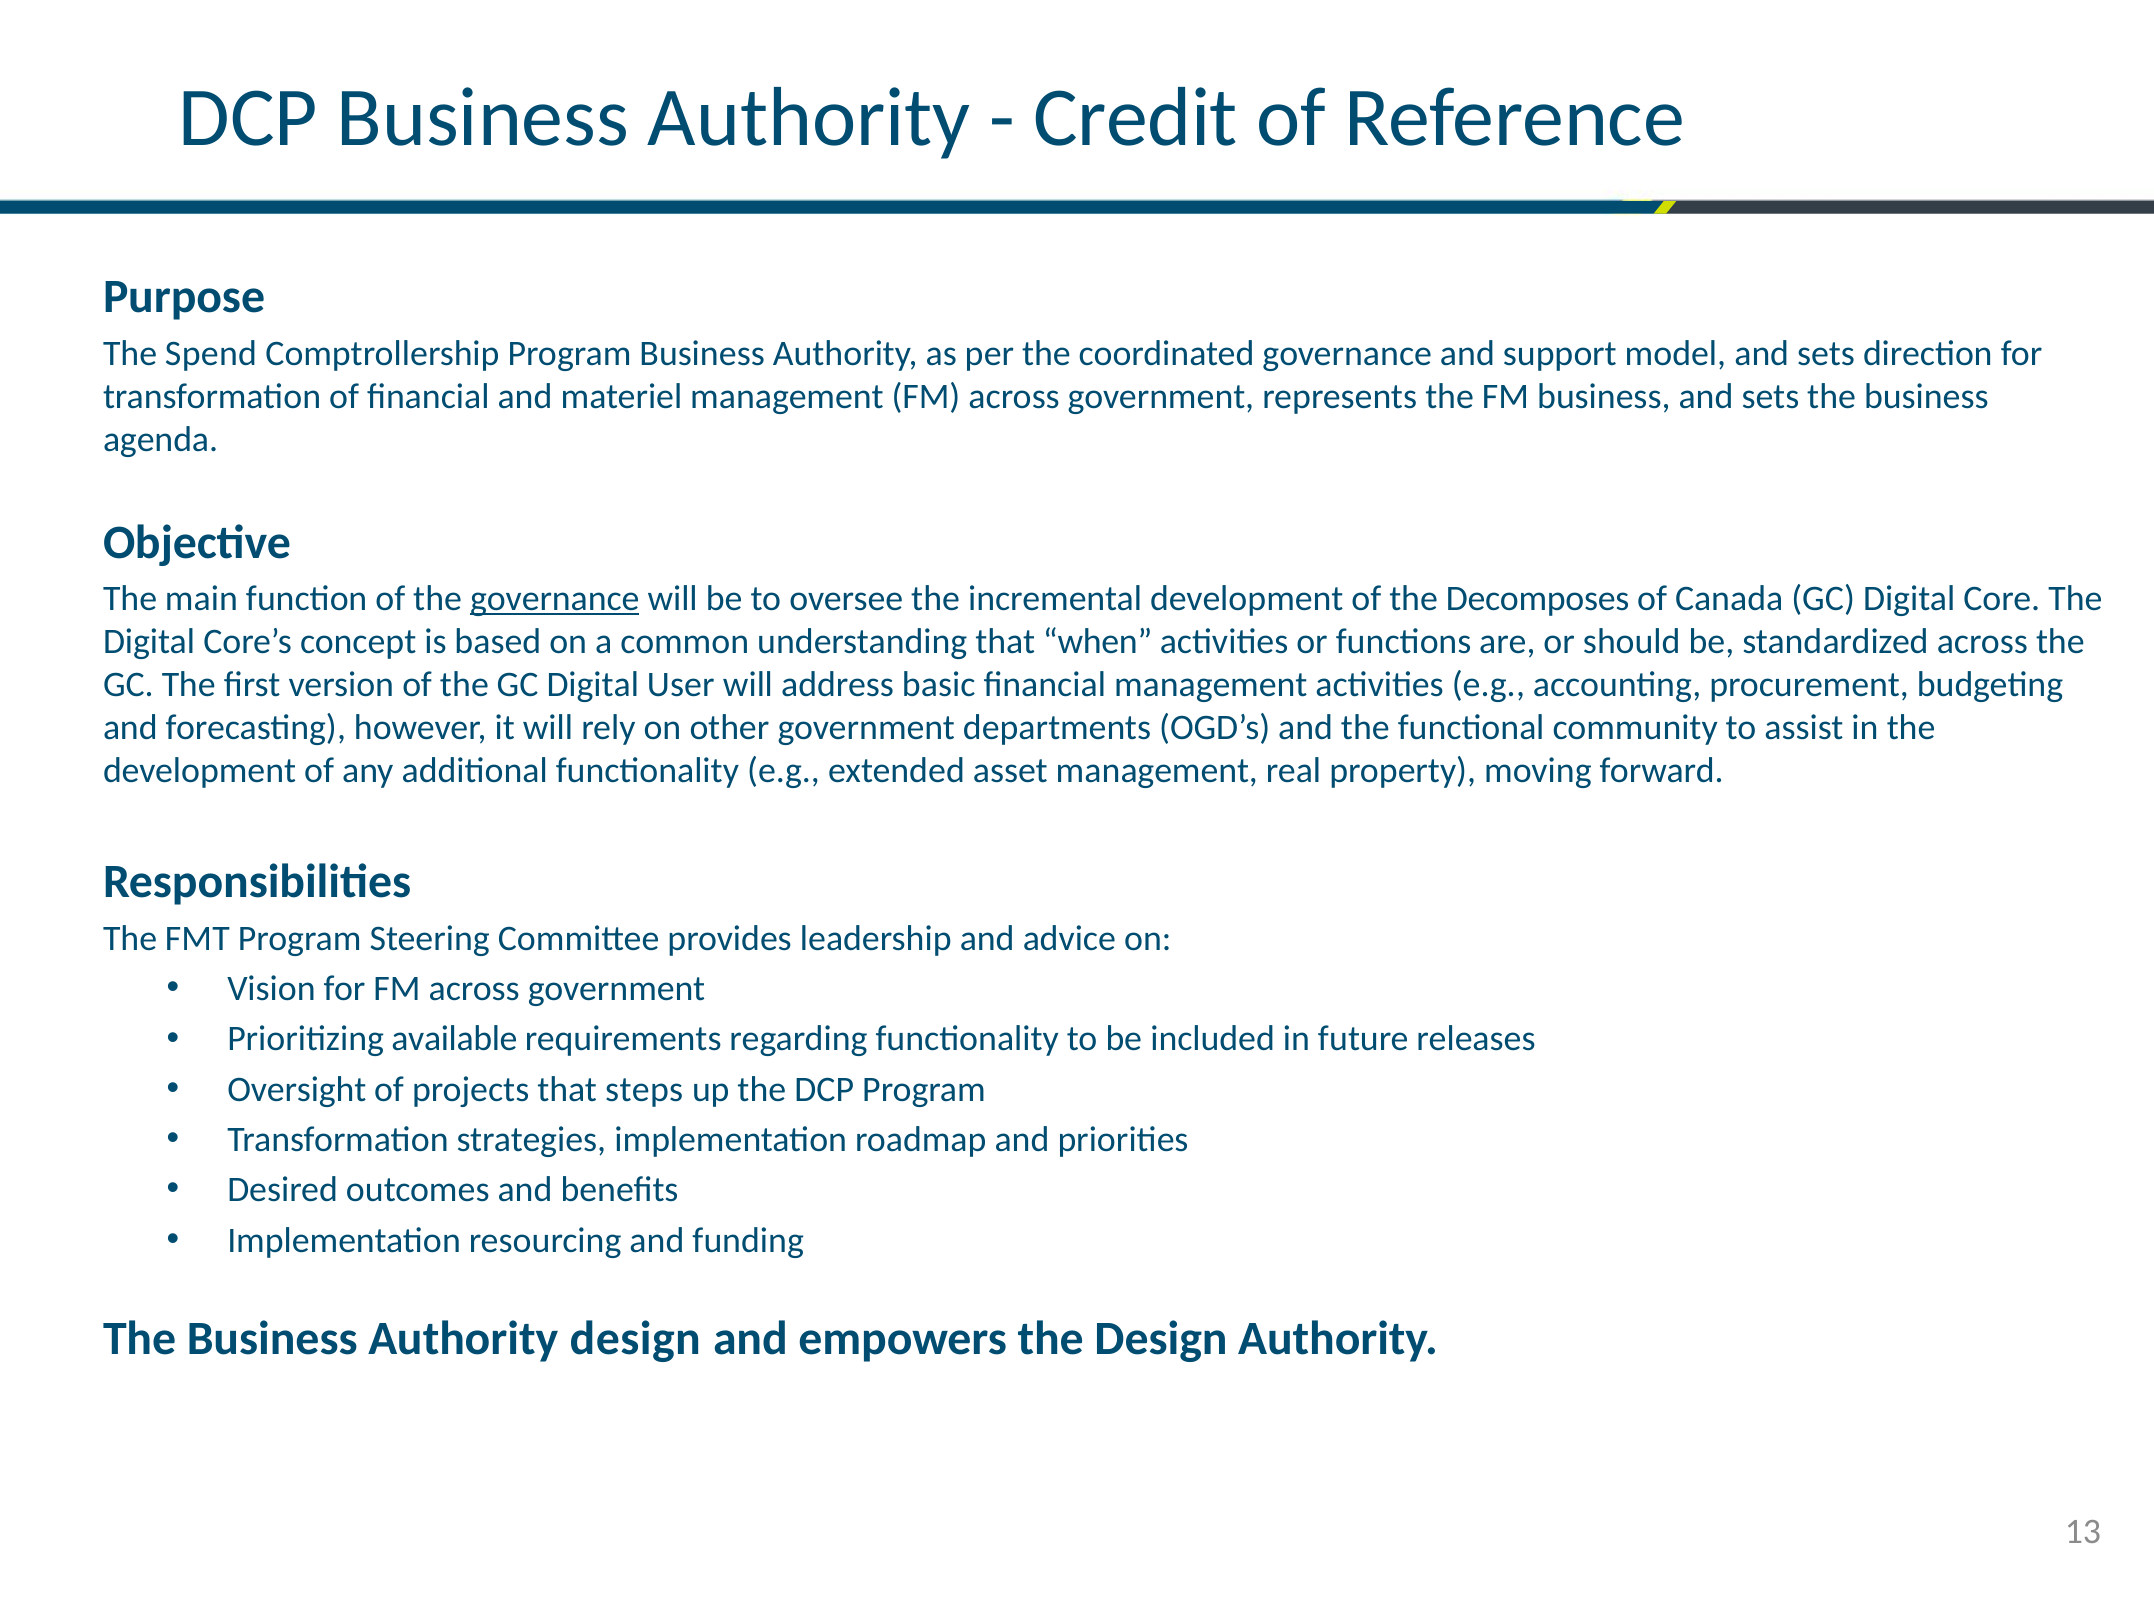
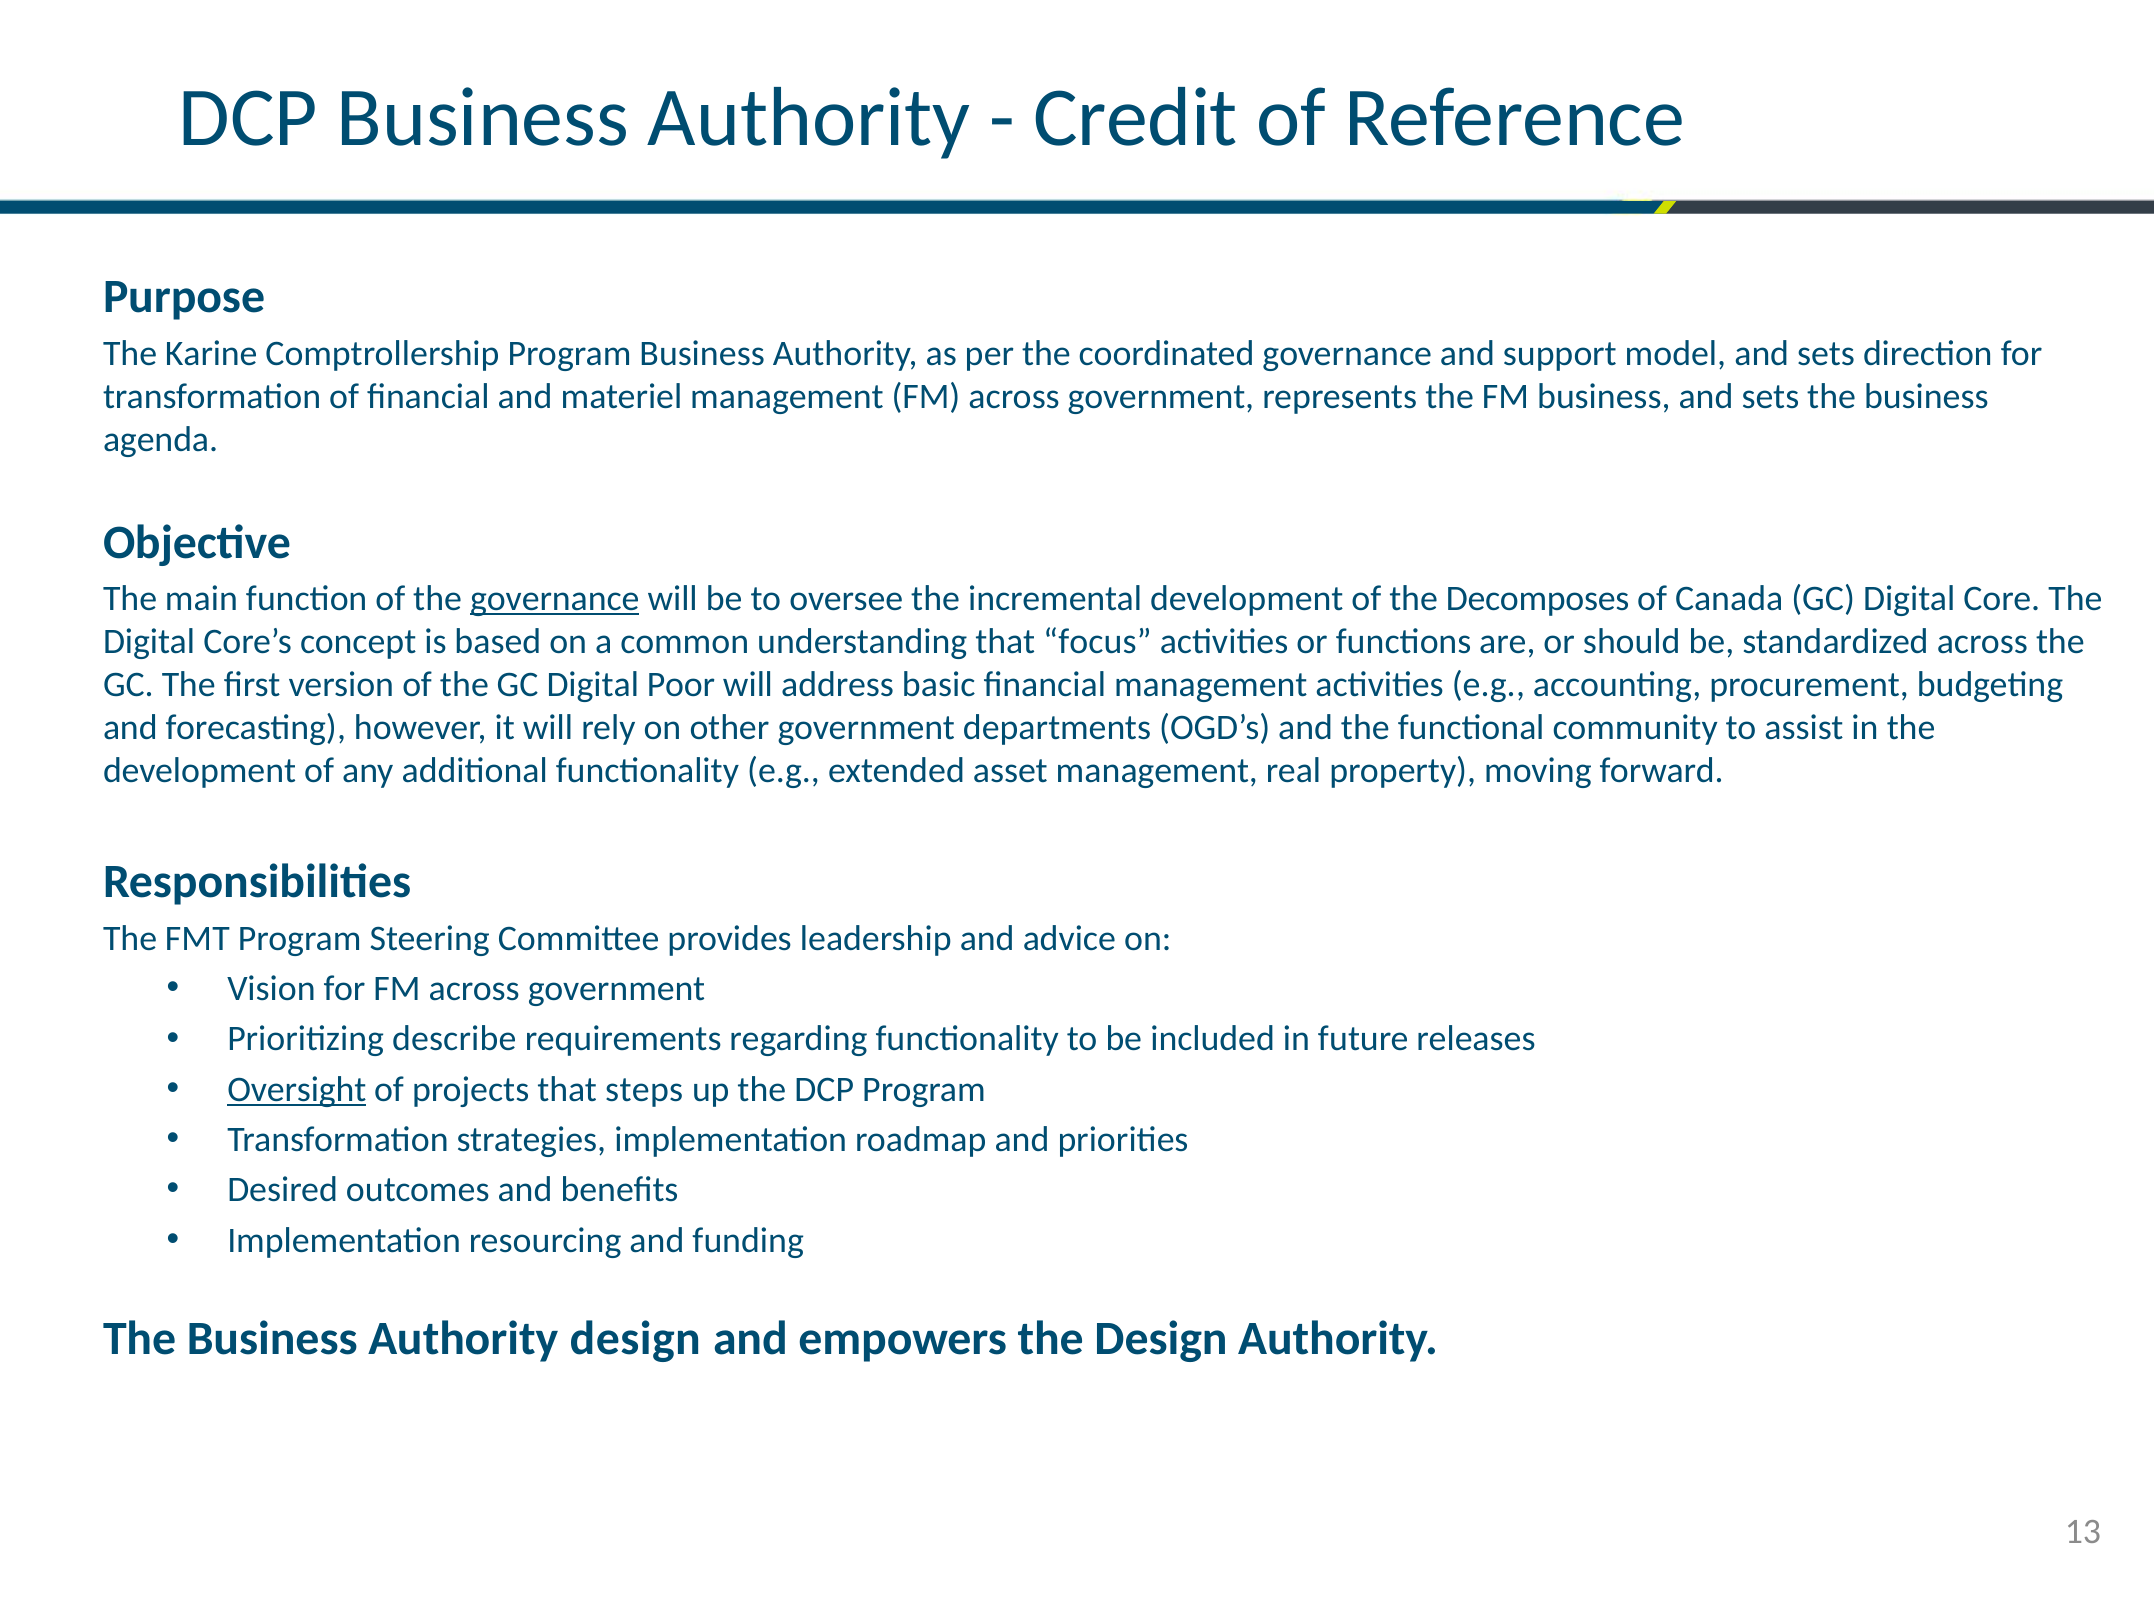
Spend: Spend -> Karine
when: when -> focus
User: User -> Poor
available: available -> describe
Oversight underline: none -> present
